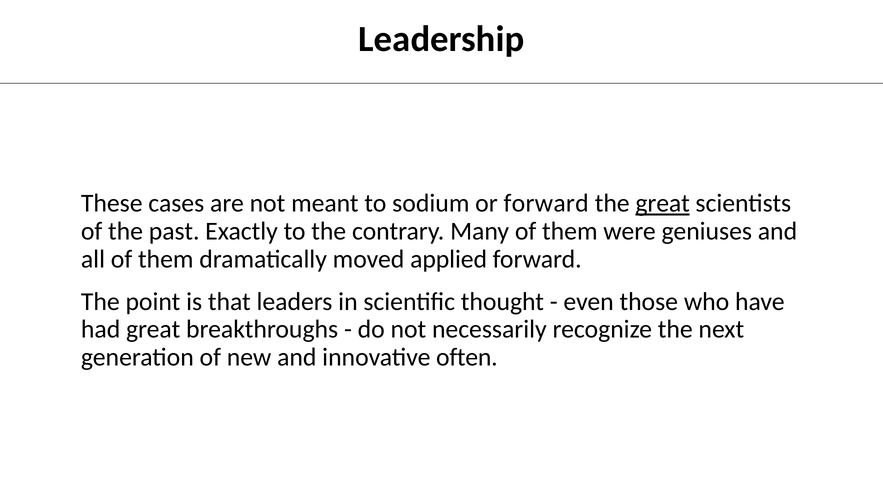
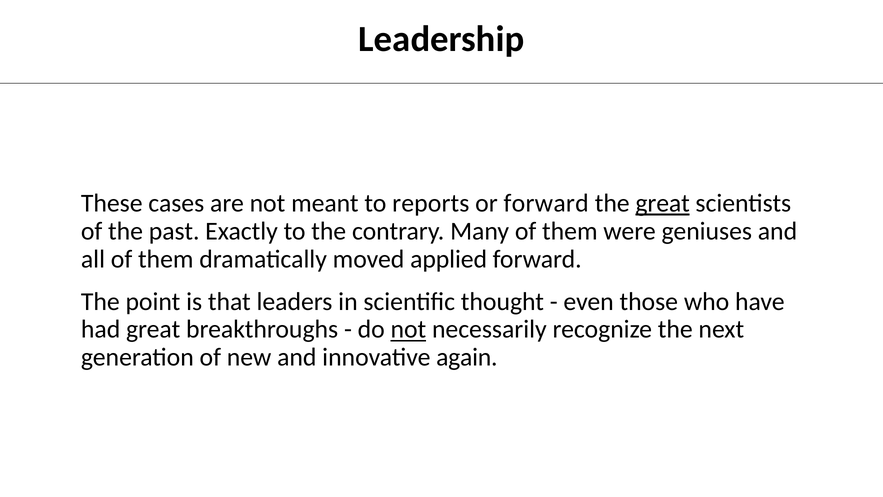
sodium: sodium -> reports
not at (408, 329) underline: none -> present
often: often -> again
